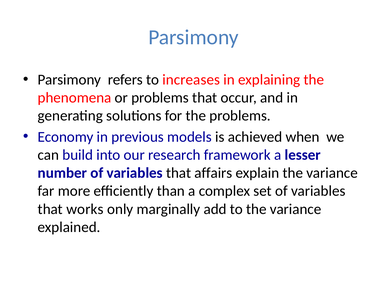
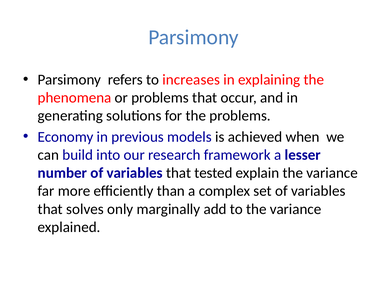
affairs: affairs -> tested
works: works -> solves
